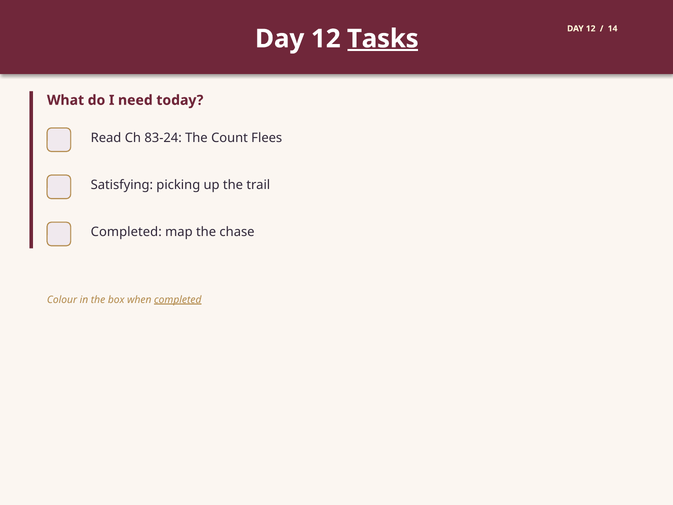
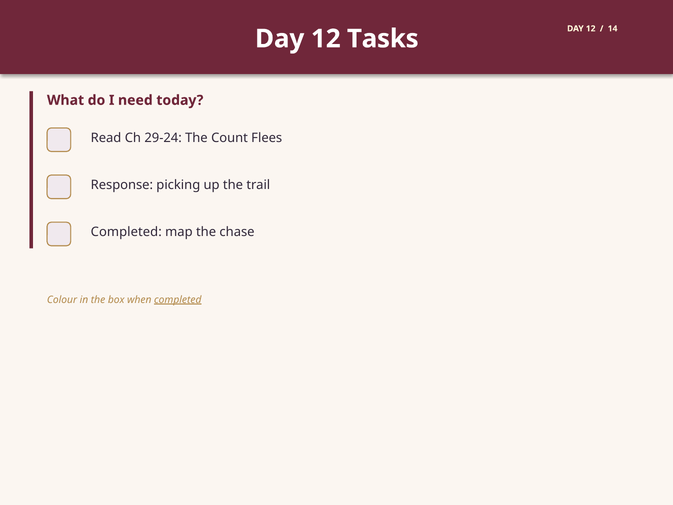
Tasks underline: present -> none
83-24: 83-24 -> 29-24
Satisfying: Satisfying -> Response
